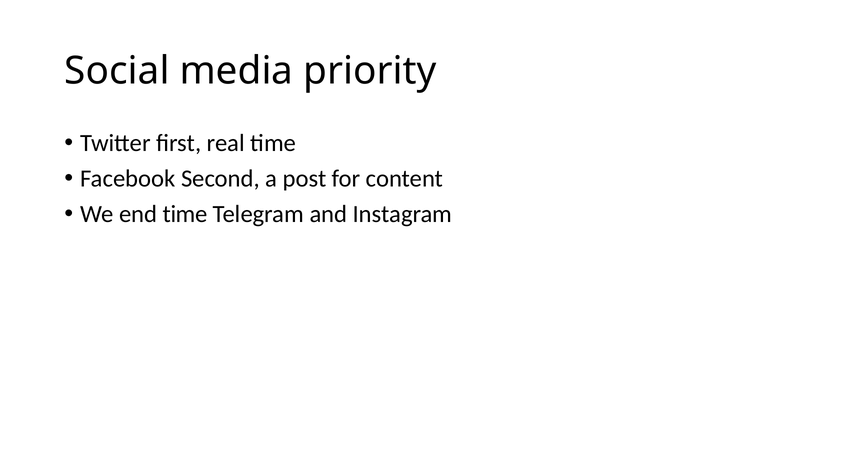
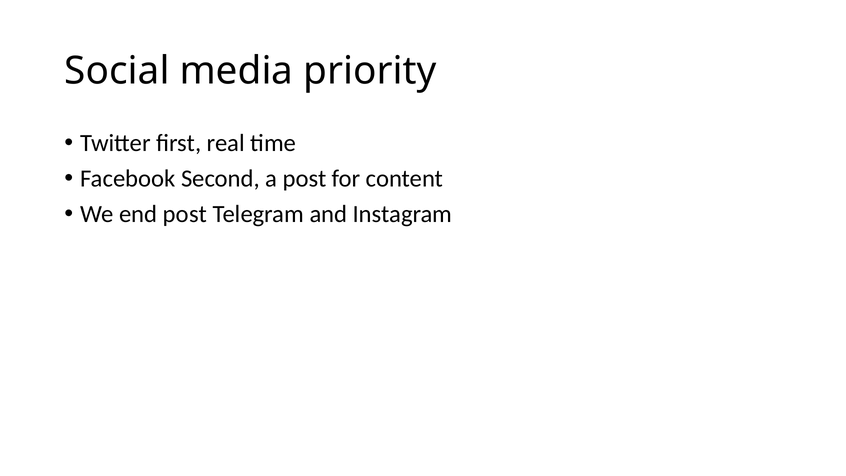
end time: time -> post
